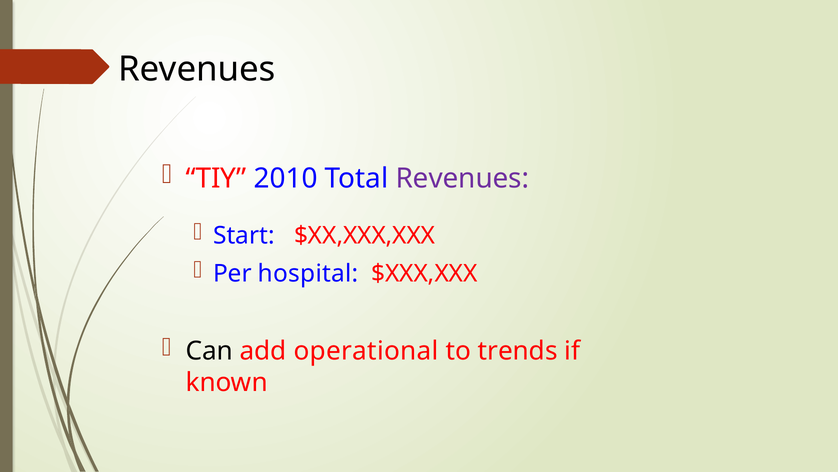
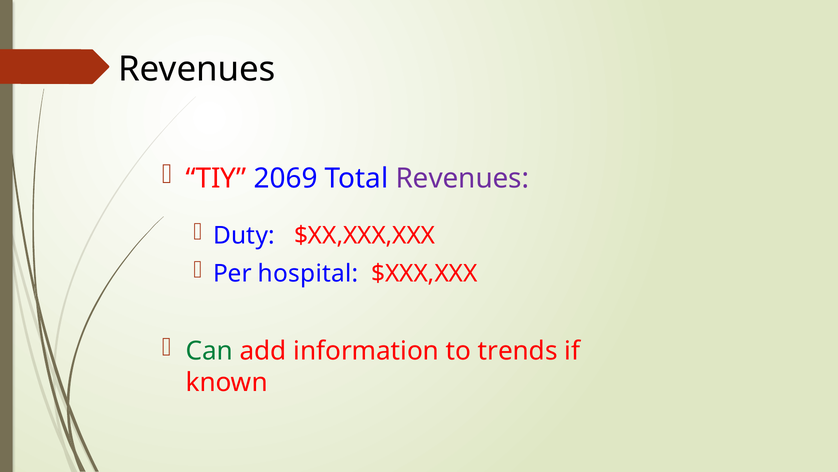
2010: 2010 -> 2069
Start: Start -> Duty
Can colour: black -> green
operational: operational -> information
